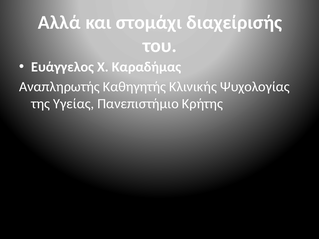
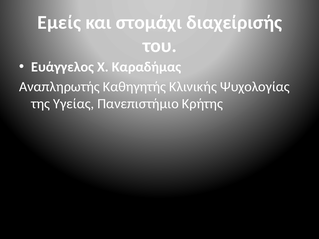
Αλλά: Αλλά -> Εμείς
